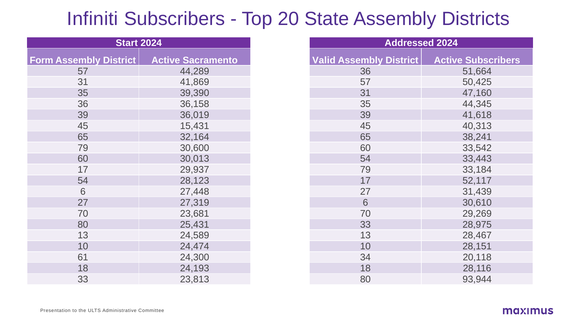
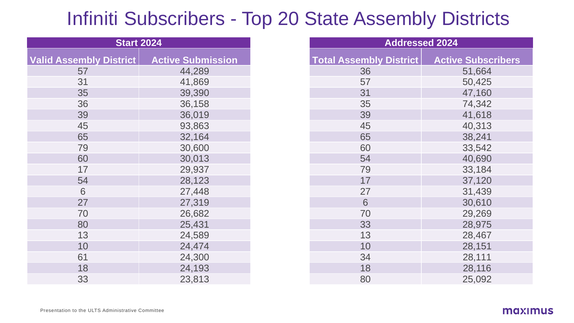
Form: Form -> Valid
Sacramento: Sacramento -> Submission
Valid: Valid -> Total
44,345: 44,345 -> 74,342
15,431: 15,431 -> 93,863
33,443: 33,443 -> 40,690
52,117: 52,117 -> 37,120
23,681: 23,681 -> 26,682
20,118: 20,118 -> 28,111
93,944: 93,944 -> 25,092
